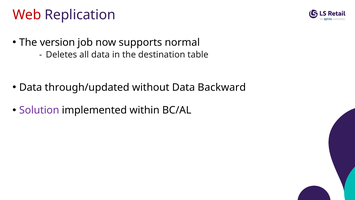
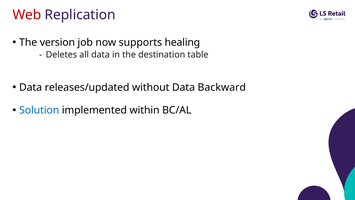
normal: normal -> healing
through/updated: through/updated -> releases/updated
Solution colour: purple -> blue
